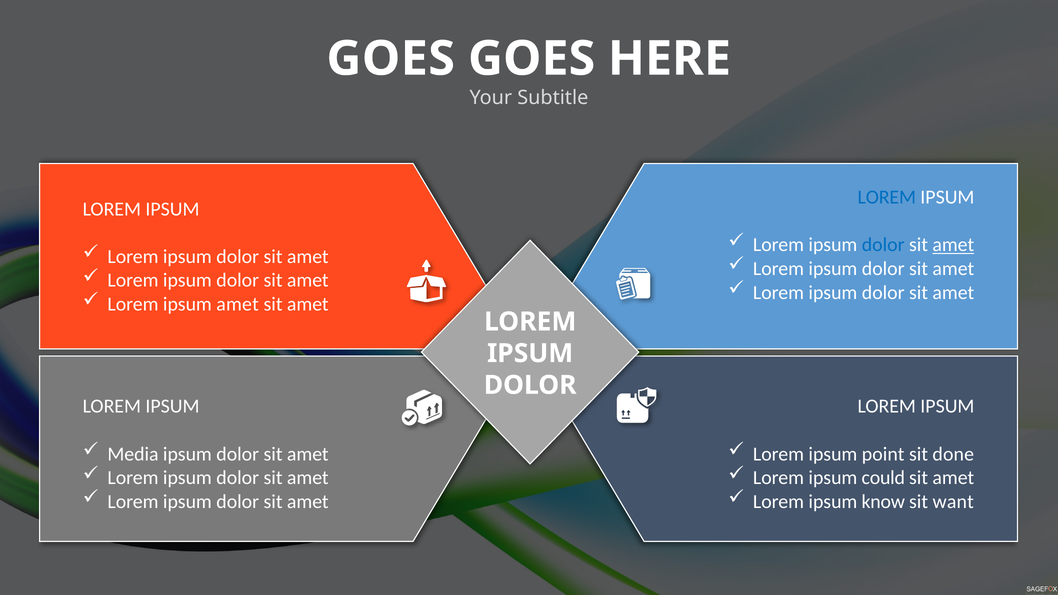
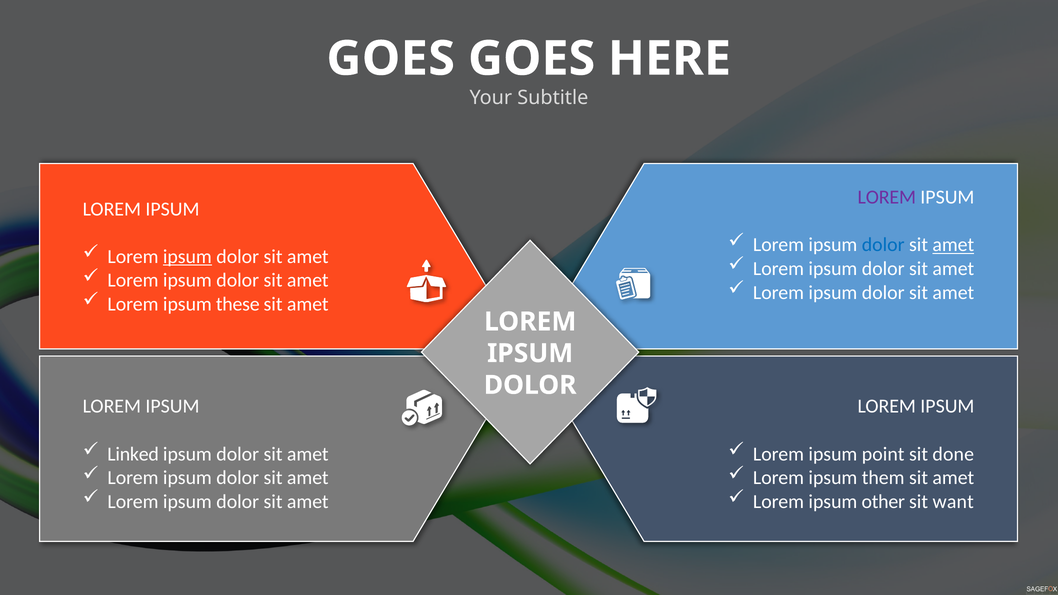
LOREM at (887, 197) colour: blue -> purple
ipsum at (187, 257) underline: none -> present
ipsum amet: amet -> these
Media: Media -> Linked
could: could -> them
know: know -> other
